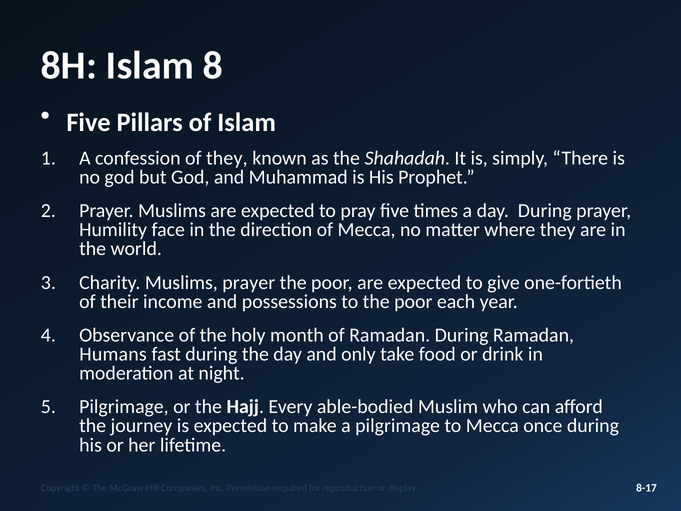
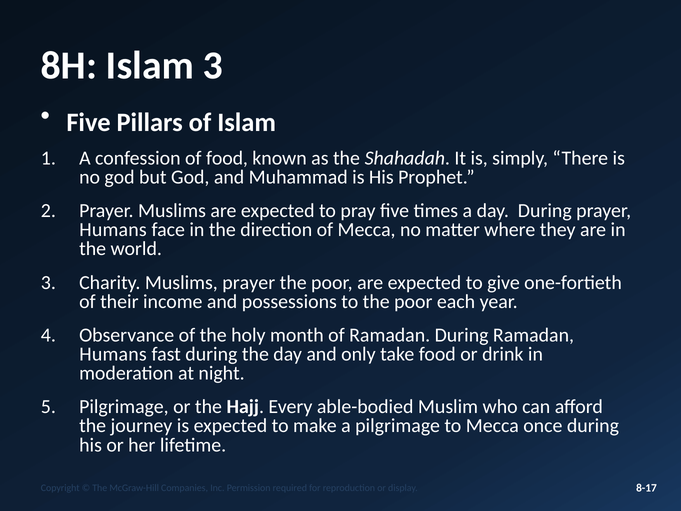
Islam 8: 8 -> 3
of they: they -> food
Humility at (113, 230): Humility -> Humans
